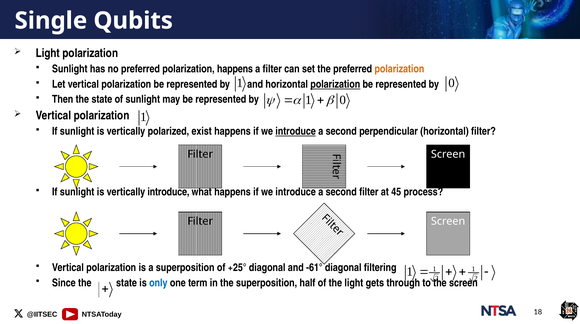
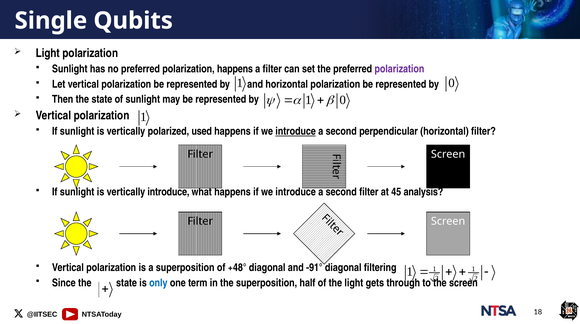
polarization at (399, 69) colour: orange -> purple
polarization at (335, 84) underline: present -> none
exist: exist -> used
process: process -> analysis
+25°: +25° -> +48°
-61°: -61° -> -91°
